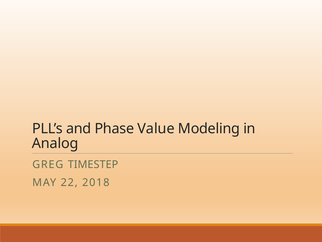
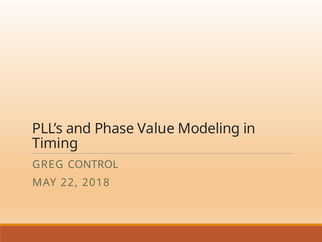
Analog: Analog -> Timing
TIMESTEP: TIMESTEP -> CONTROL
